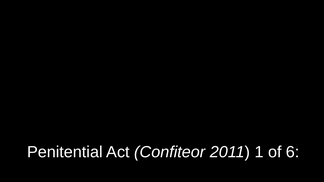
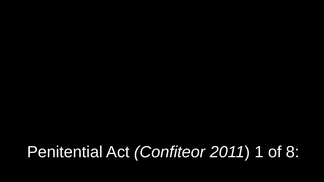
6: 6 -> 8
